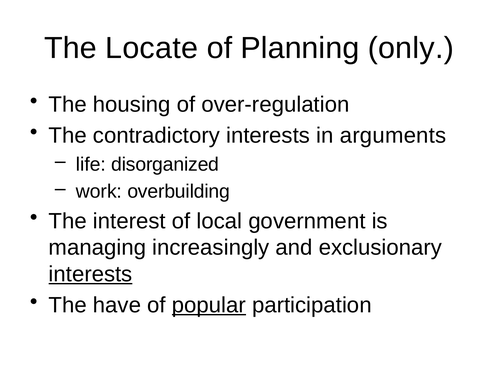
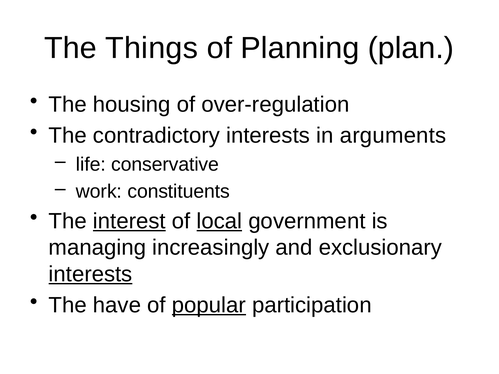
Locate: Locate -> Things
only: only -> plan
disorganized: disorganized -> conservative
overbuilding: overbuilding -> constituents
interest underline: none -> present
local underline: none -> present
